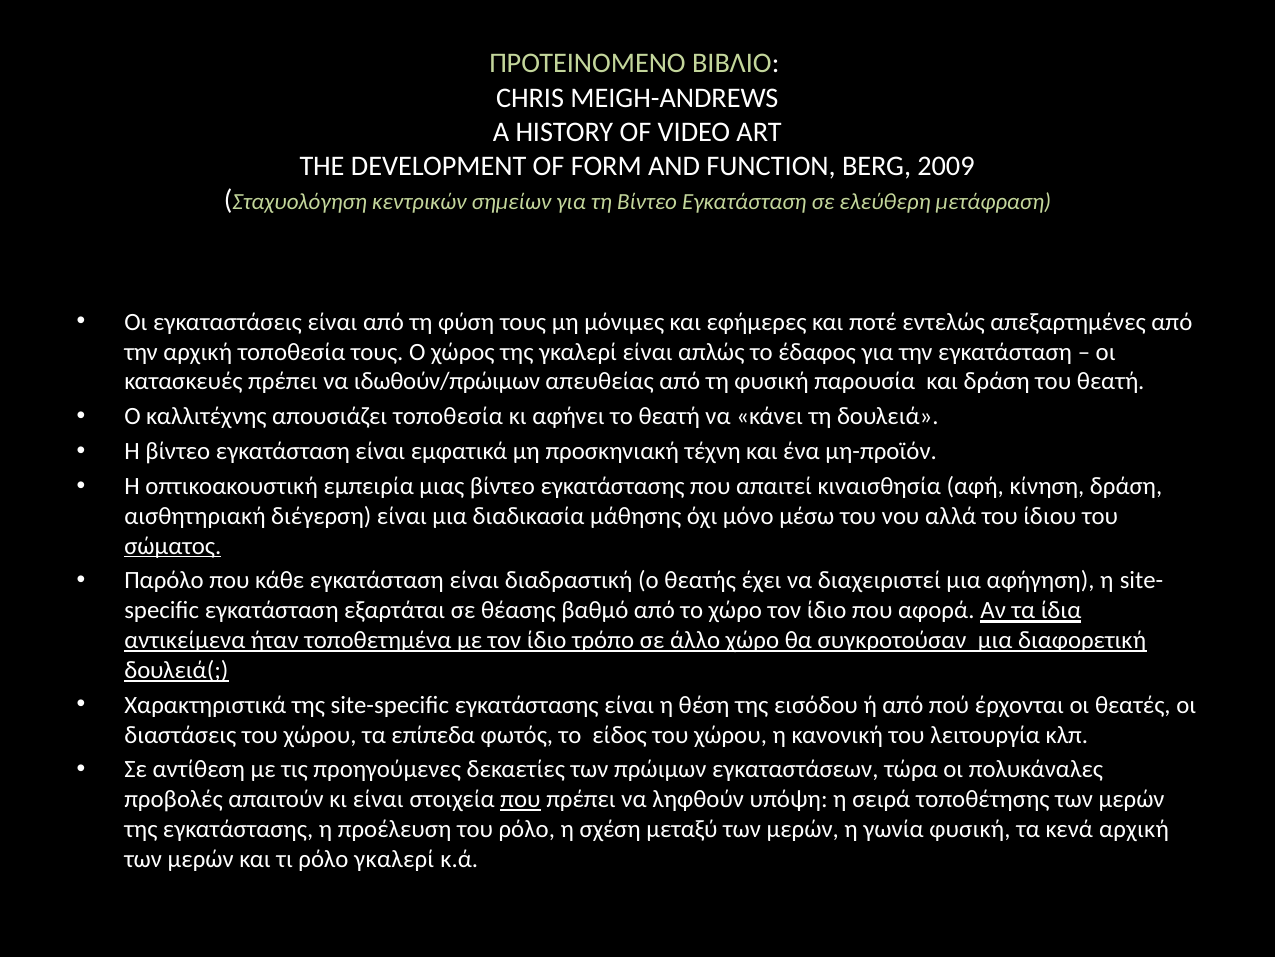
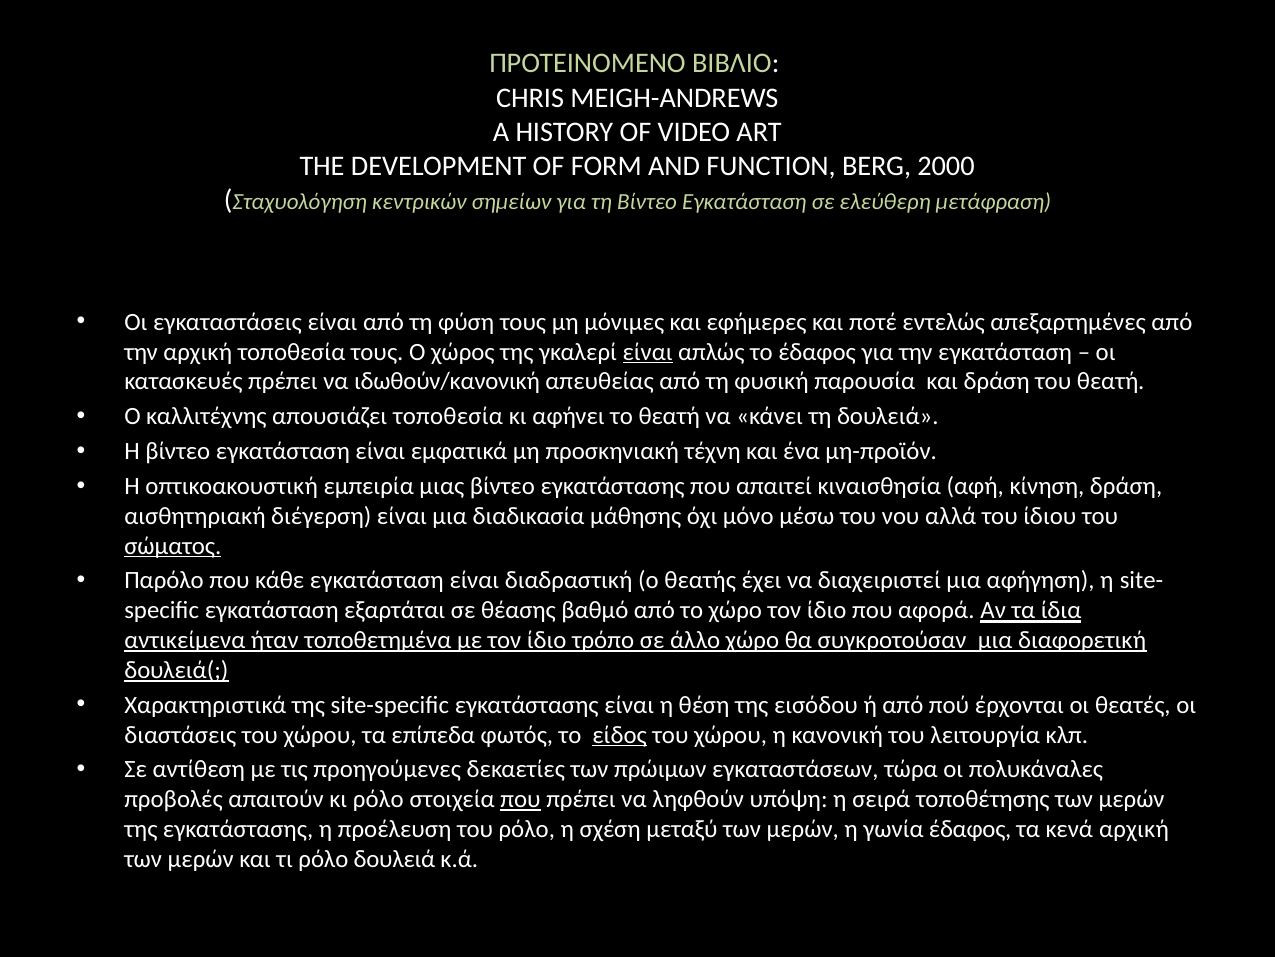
2009: 2009 -> 2000
είναι at (648, 352) underline: none -> present
ιδωθούν/πρώιμων: ιδωθούν/πρώιμων -> ιδωθούν/κανονική
είδος underline: none -> present
κι είναι: είναι -> ρόλο
γωνία φυσική: φυσική -> έδαφος
ρόλο γκαλερί: γκαλερί -> δουλειά
